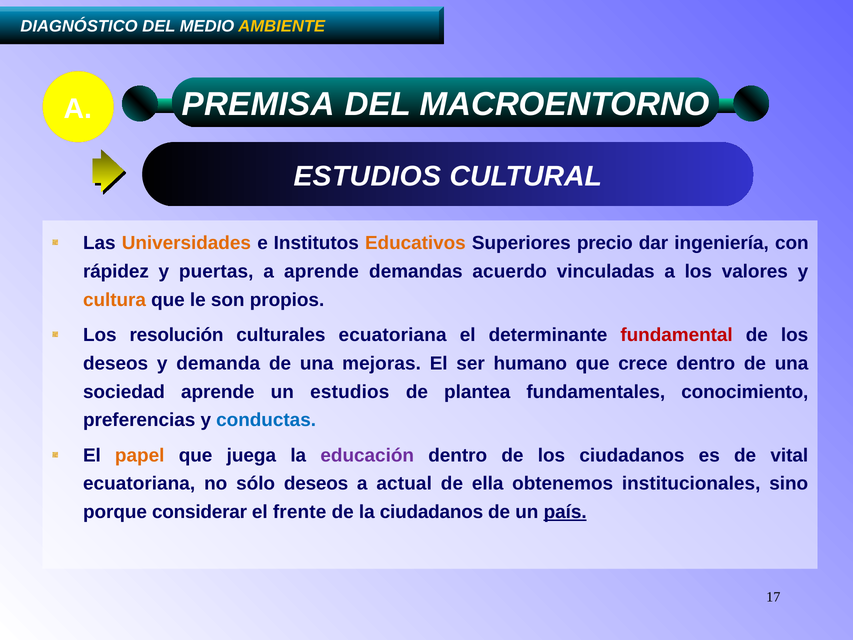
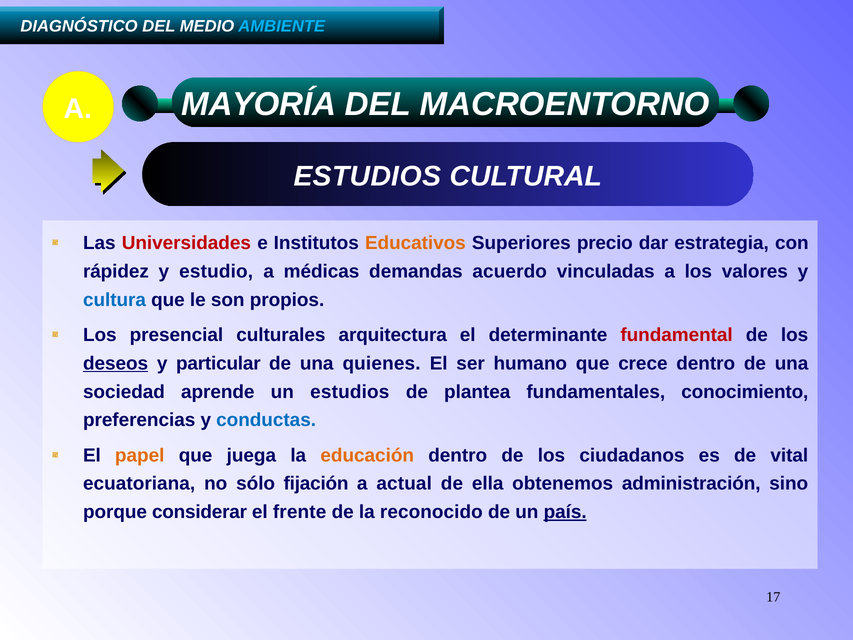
AMBIENTE colour: yellow -> light blue
PREMISA: PREMISA -> MAYORÍA
Universidades colour: orange -> red
ingeniería: ingeniería -> estrategia
puertas: puertas -> estudio
a aprende: aprende -> médicas
cultura colour: orange -> blue
resolución: resolución -> presencial
culturales ecuatoriana: ecuatoriana -> arquitectura
deseos at (116, 363) underline: none -> present
demanda: demanda -> particular
mejoras: mejoras -> quienes
educación colour: purple -> orange
sólo deseos: deseos -> fijación
institucionales: institucionales -> administración
la ciudadanos: ciudadanos -> reconocido
